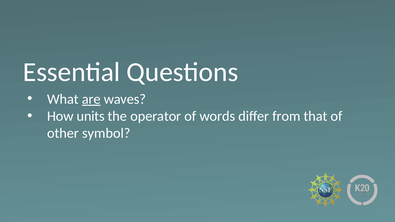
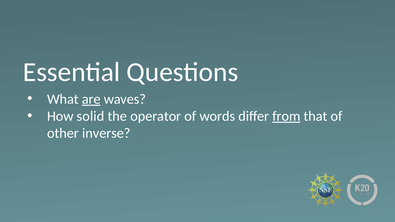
units: units -> solid
from underline: none -> present
symbol: symbol -> inverse
